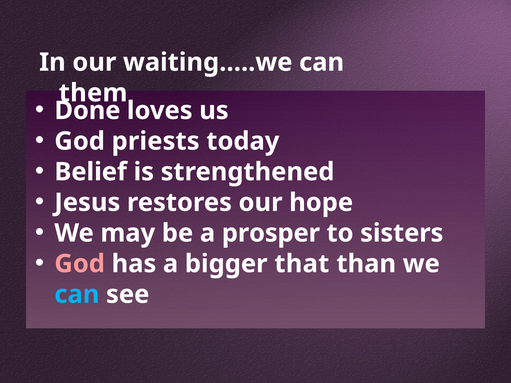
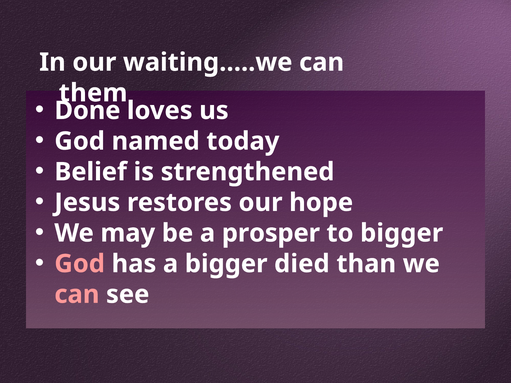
priests: priests -> named
to sisters: sisters -> bigger
that: that -> died
can at (77, 295) colour: light blue -> pink
